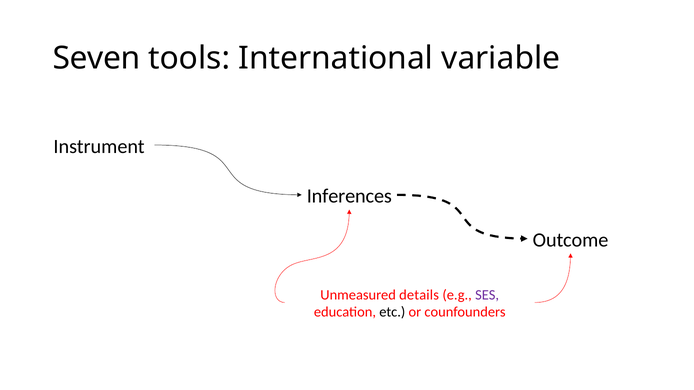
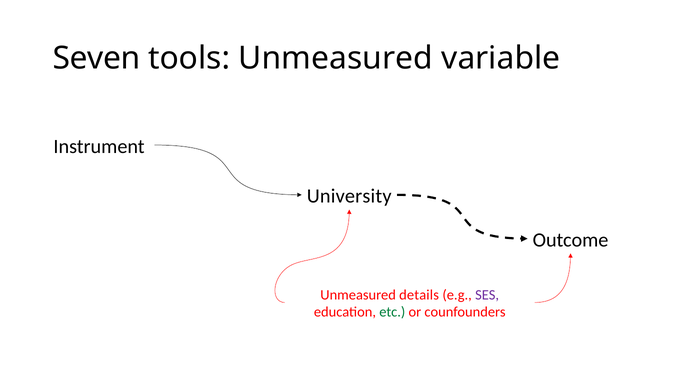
tools International: International -> Unmeasured
Inferences: Inferences -> University
etc colour: black -> green
